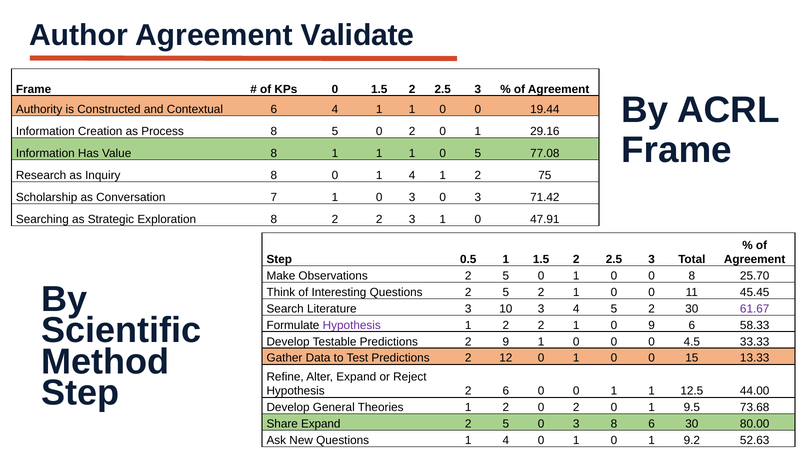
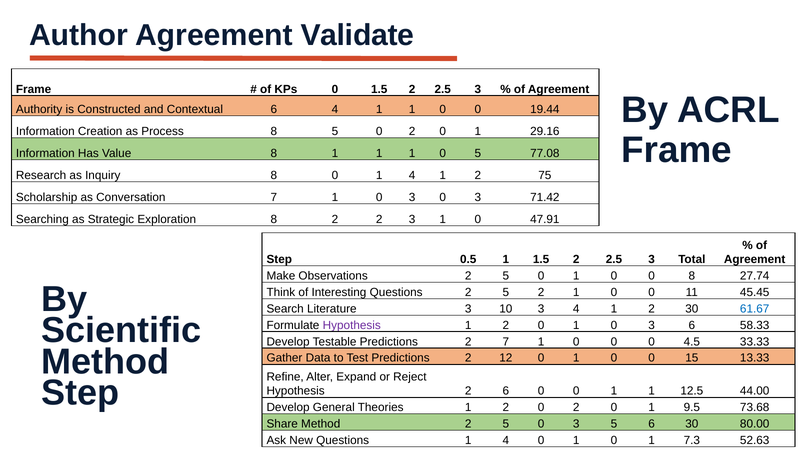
25.70: 25.70 -> 27.74
3 4 5: 5 -> 1
61.67 colour: purple -> blue
2 at (541, 325): 2 -> 0
9 at (652, 325): 9 -> 3
2 9: 9 -> 7
Share Expand: Expand -> Method
3 8: 8 -> 5
9.2: 9.2 -> 7.3
